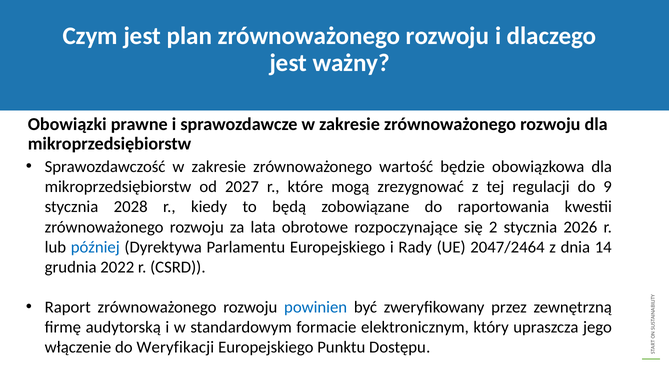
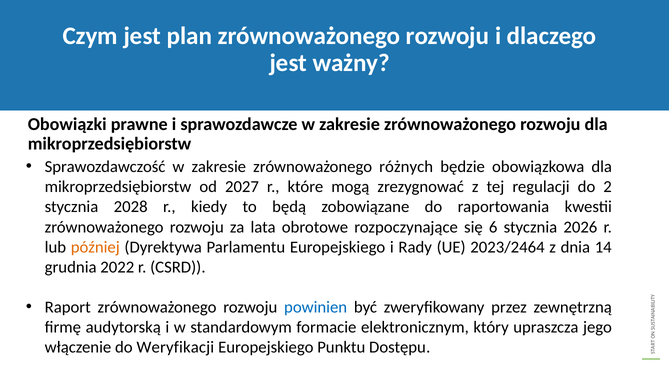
wartość: wartość -> różnych
9: 9 -> 2
2: 2 -> 6
później colour: blue -> orange
2047/2464: 2047/2464 -> 2023/2464
